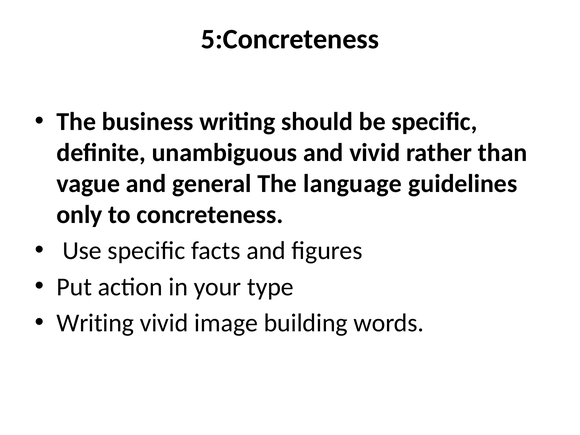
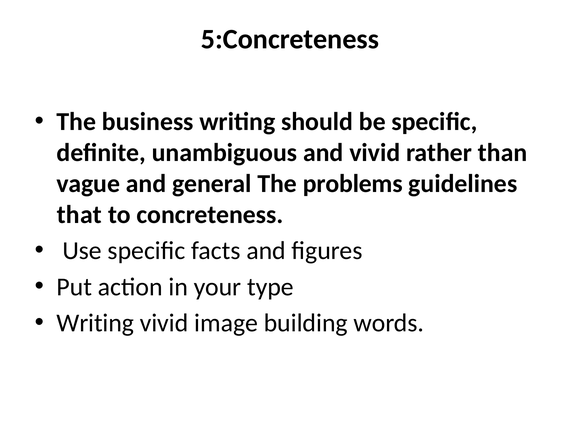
language: language -> problems
only: only -> that
